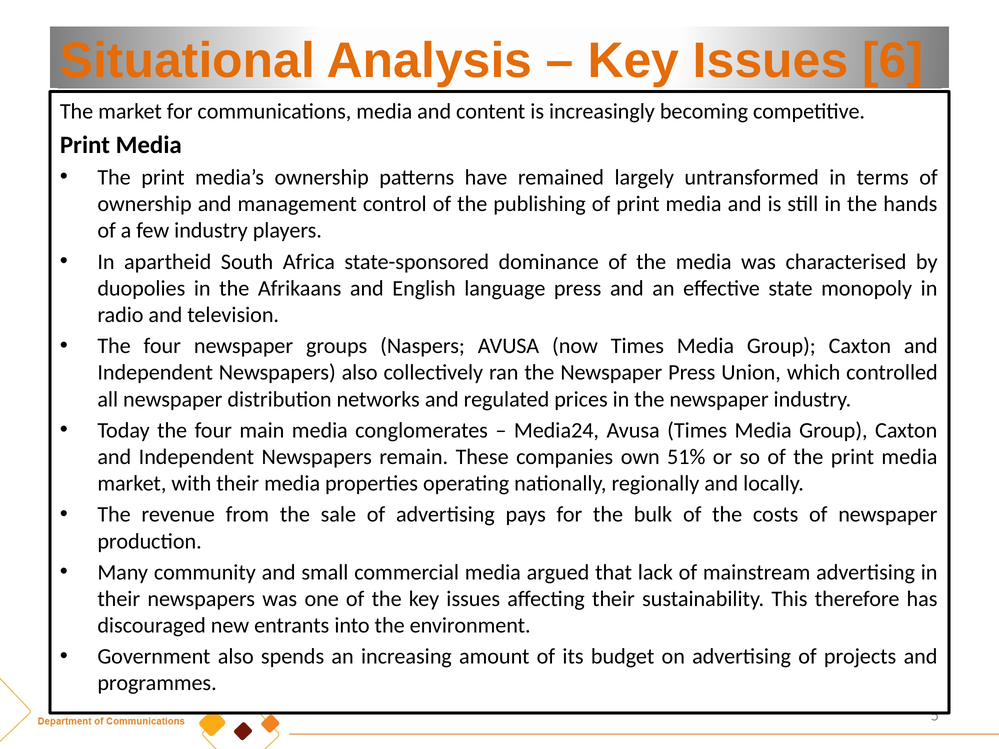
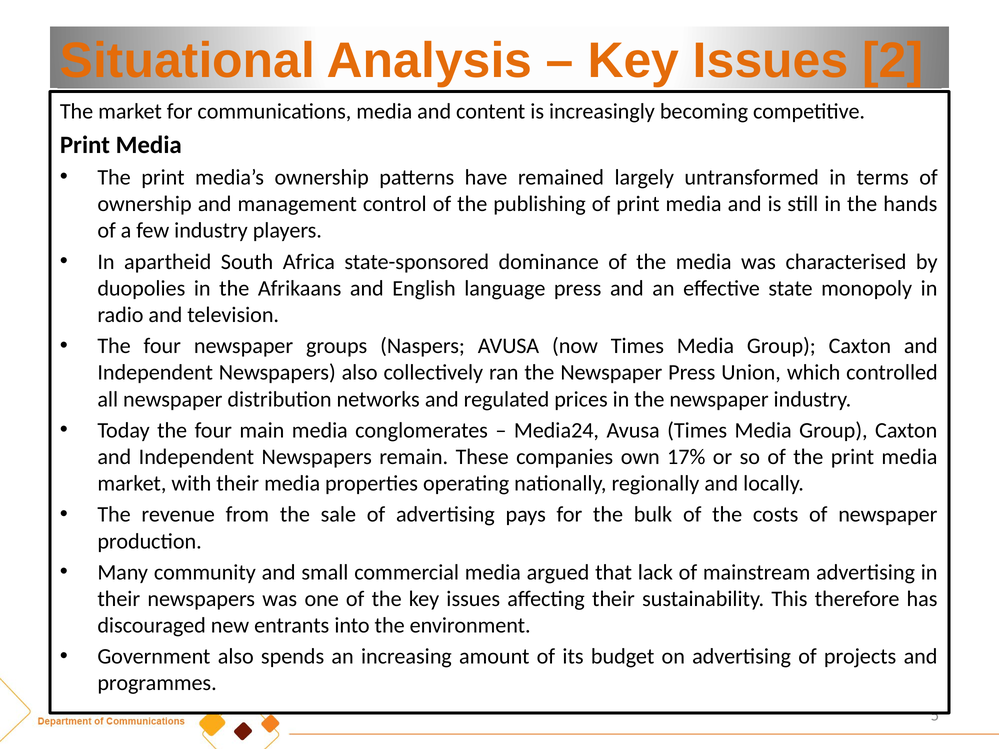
6: 6 -> 2
51%: 51% -> 17%
